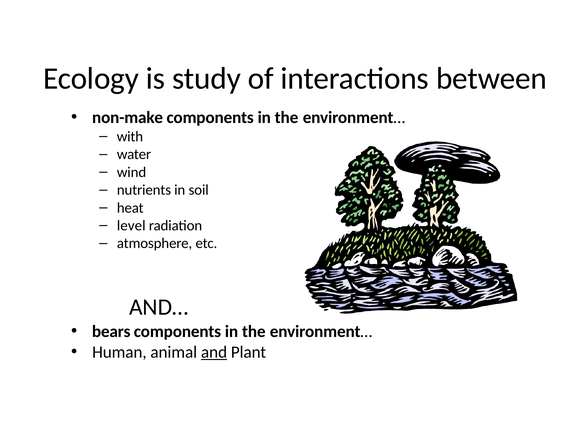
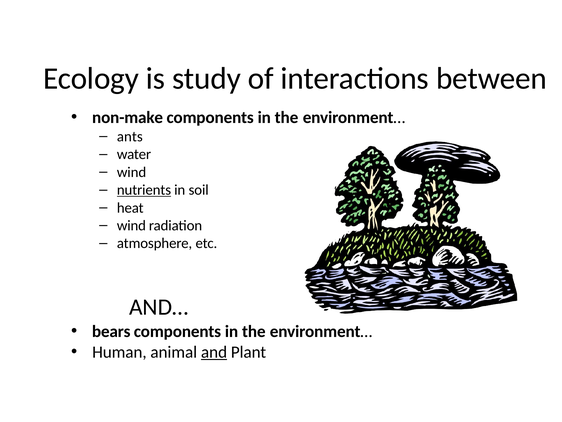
with: with -> ants
nutrients underline: none -> present
level at (131, 225): level -> wind
